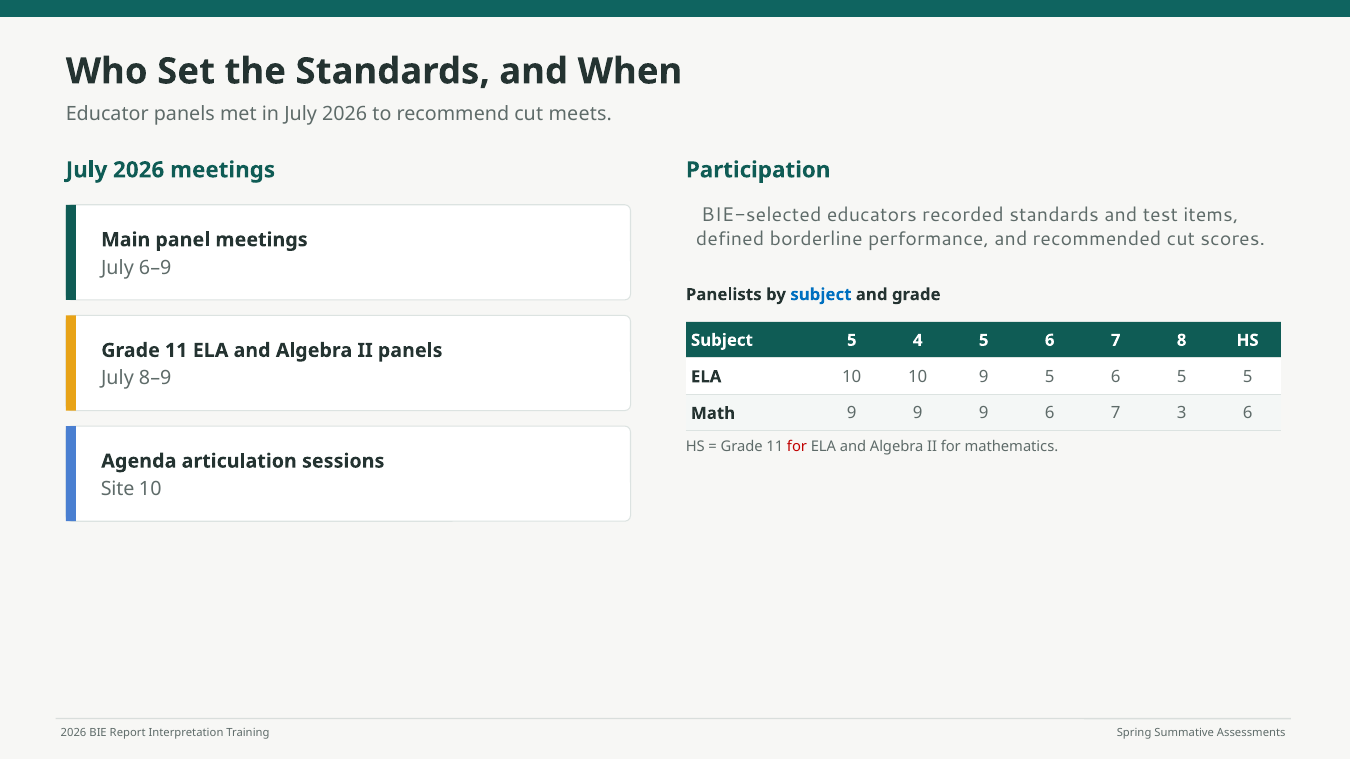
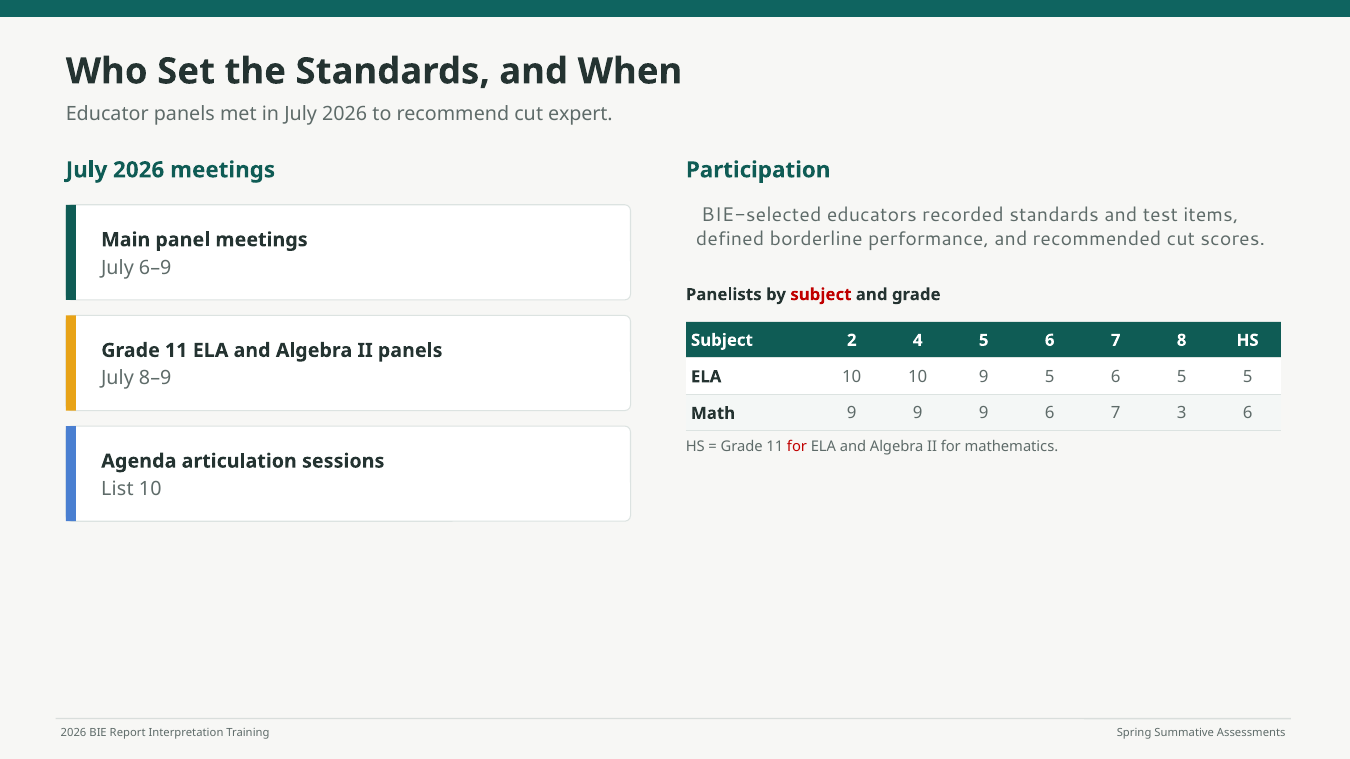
meets: meets -> expert
subject at (821, 295) colour: blue -> red
Subject 5: 5 -> 2
Site: Site -> List
